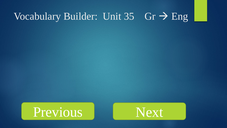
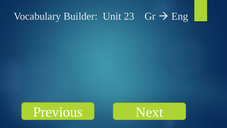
35: 35 -> 23
